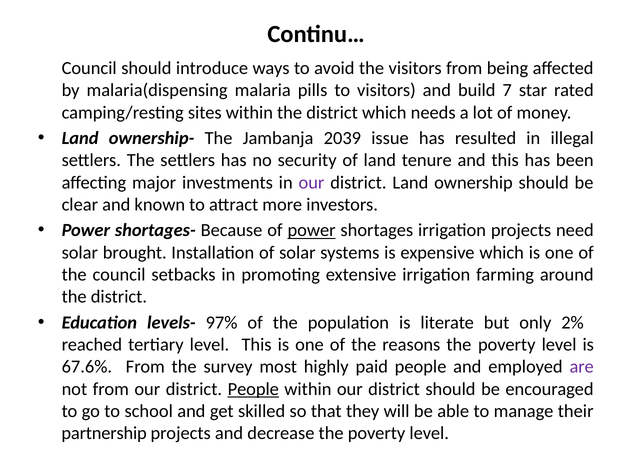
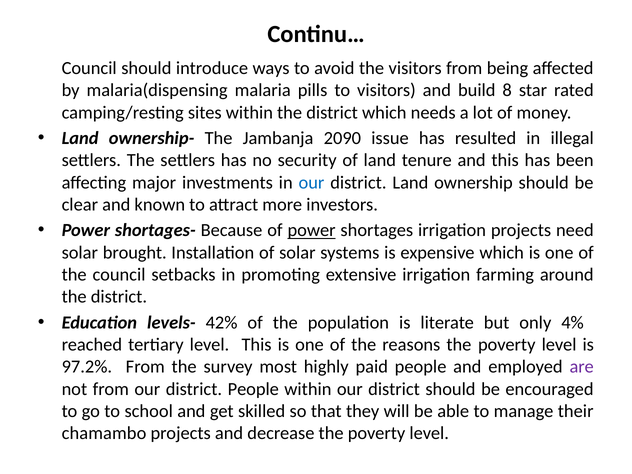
7: 7 -> 8
2039: 2039 -> 2090
our at (311, 182) colour: purple -> blue
97%: 97% -> 42%
2%: 2% -> 4%
67.6%: 67.6% -> 97.2%
People at (253, 389) underline: present -> none
partnership: partnership -> chamambo
